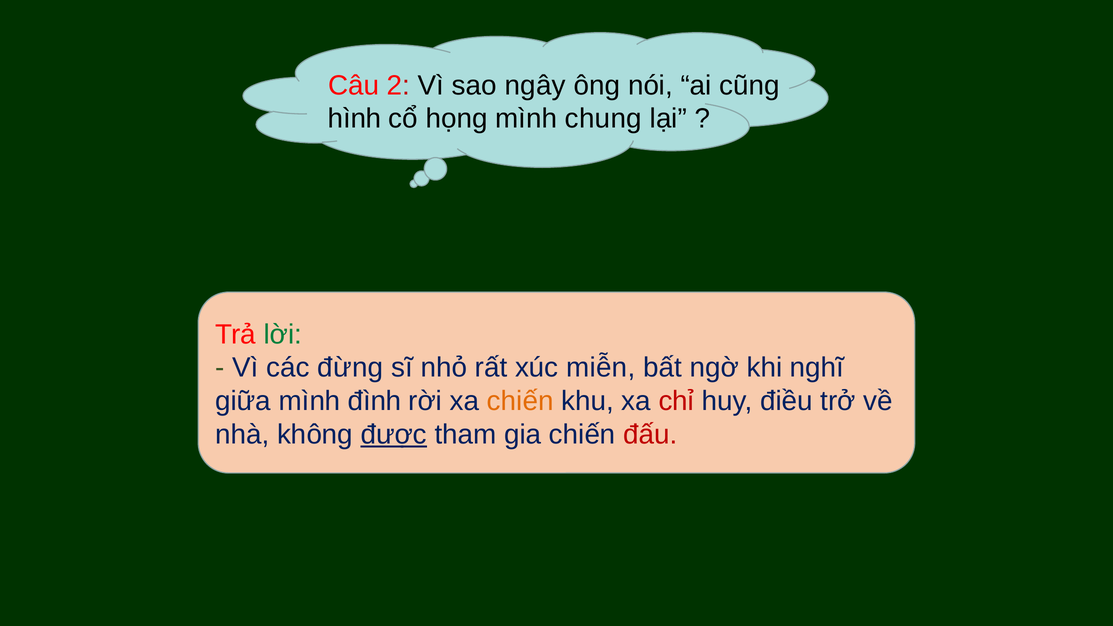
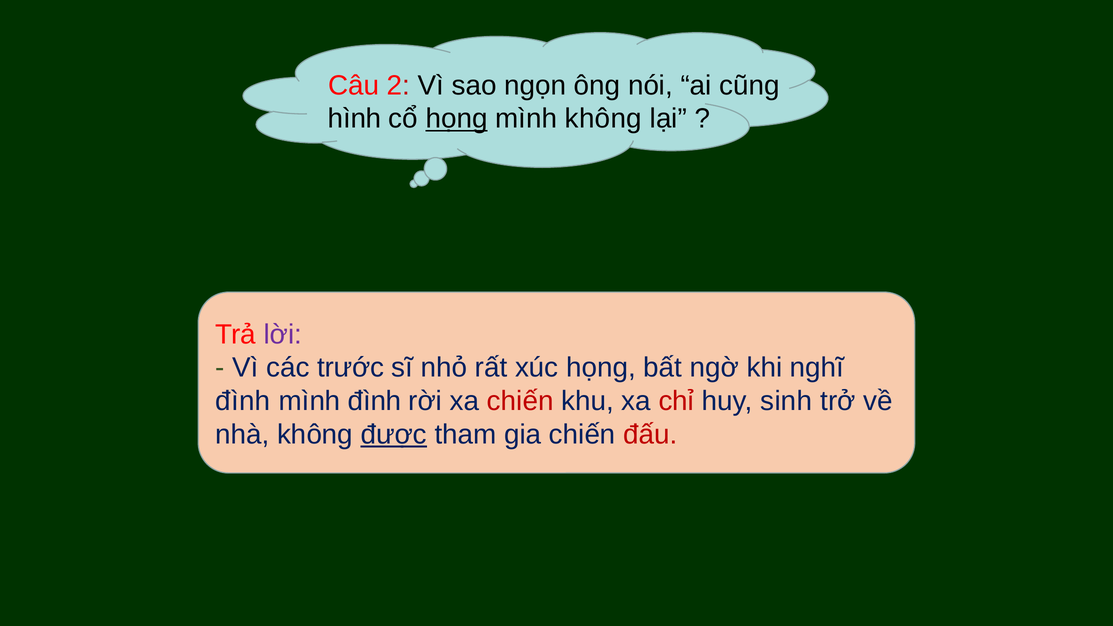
ngây: ngây -> ngọn
họng at (457, 119) underline: none -> present
mình chung: chung -> không
lời colour: green -> purple
đừng: đừng -> trước
xúc miễn: miễn -> họng
giữa at (243, 401): giữa -> đình
chiến at (520, 401) colour: orange -> red
điều: điều -> sinh
